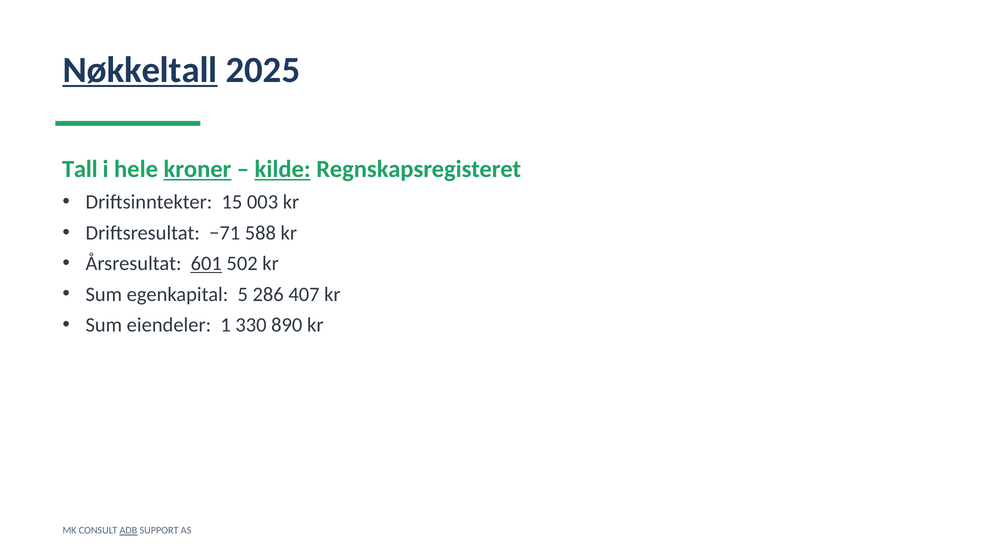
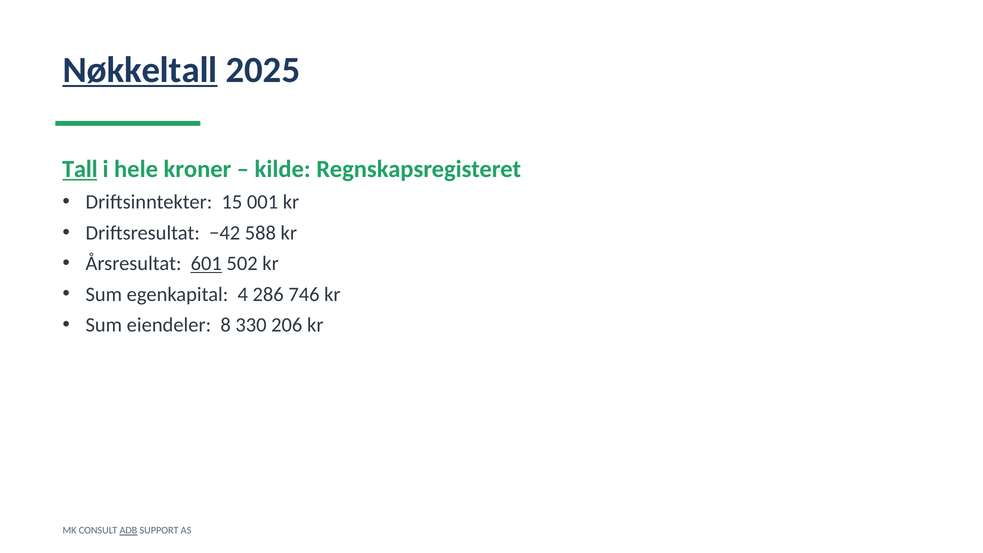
Tall underline: none -> present
kroner underline: present -> none
kilde underline: present -> none
003: 003 -> 001
−71: −71 -> −42
5: 5 -> 4
407: 407 -> 746
1: 1 -> 8
890: 890 -> 206
